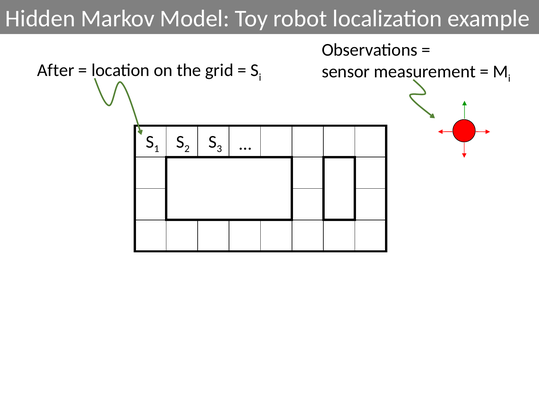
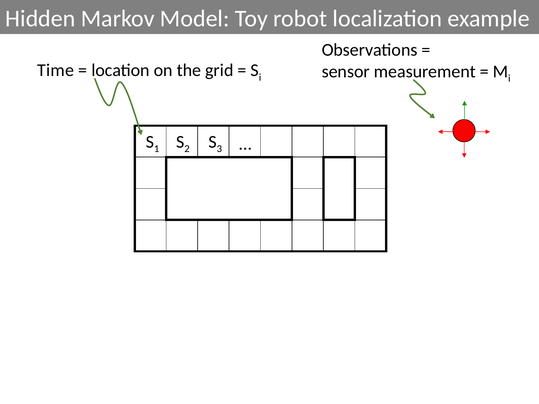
After: After -> Time
